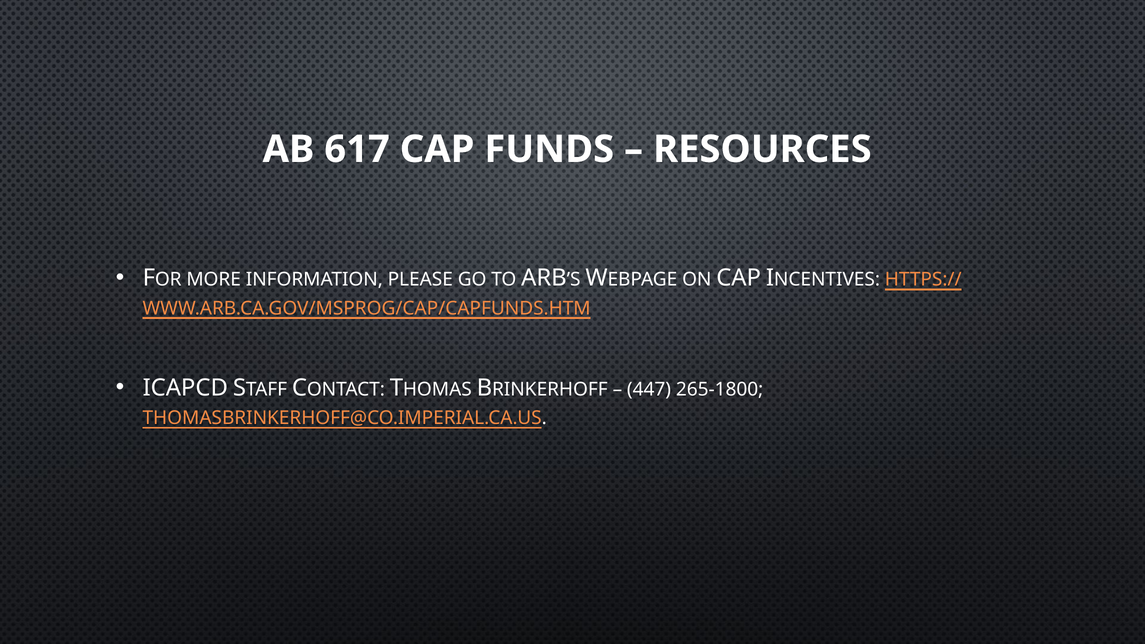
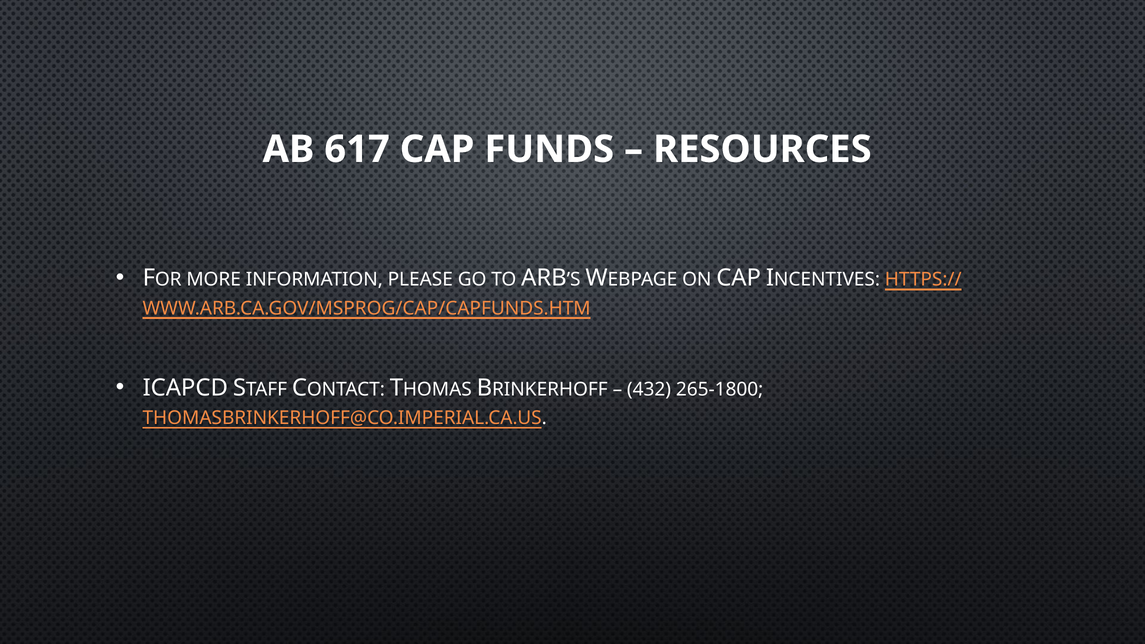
447: 447 -> 432
